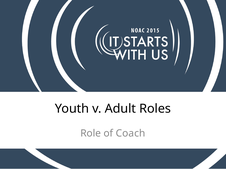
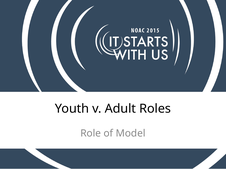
Coach: Coach -> Model
